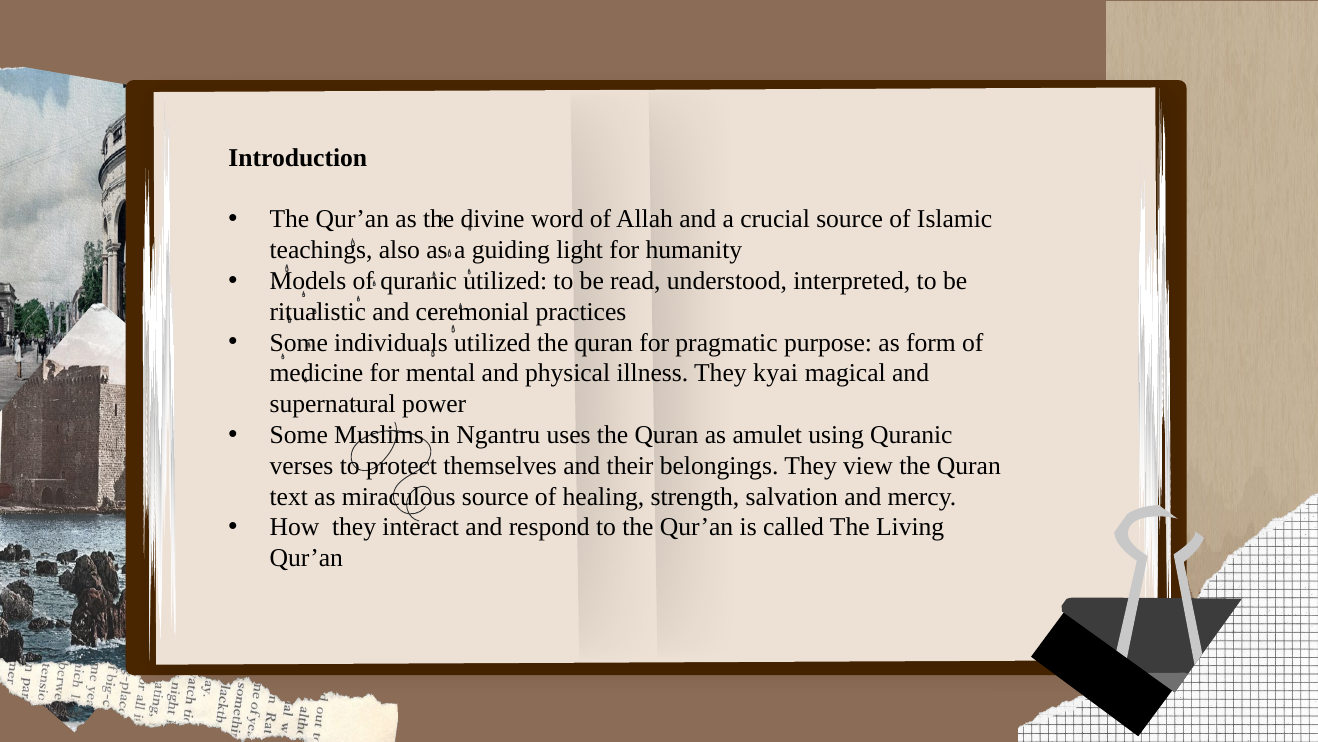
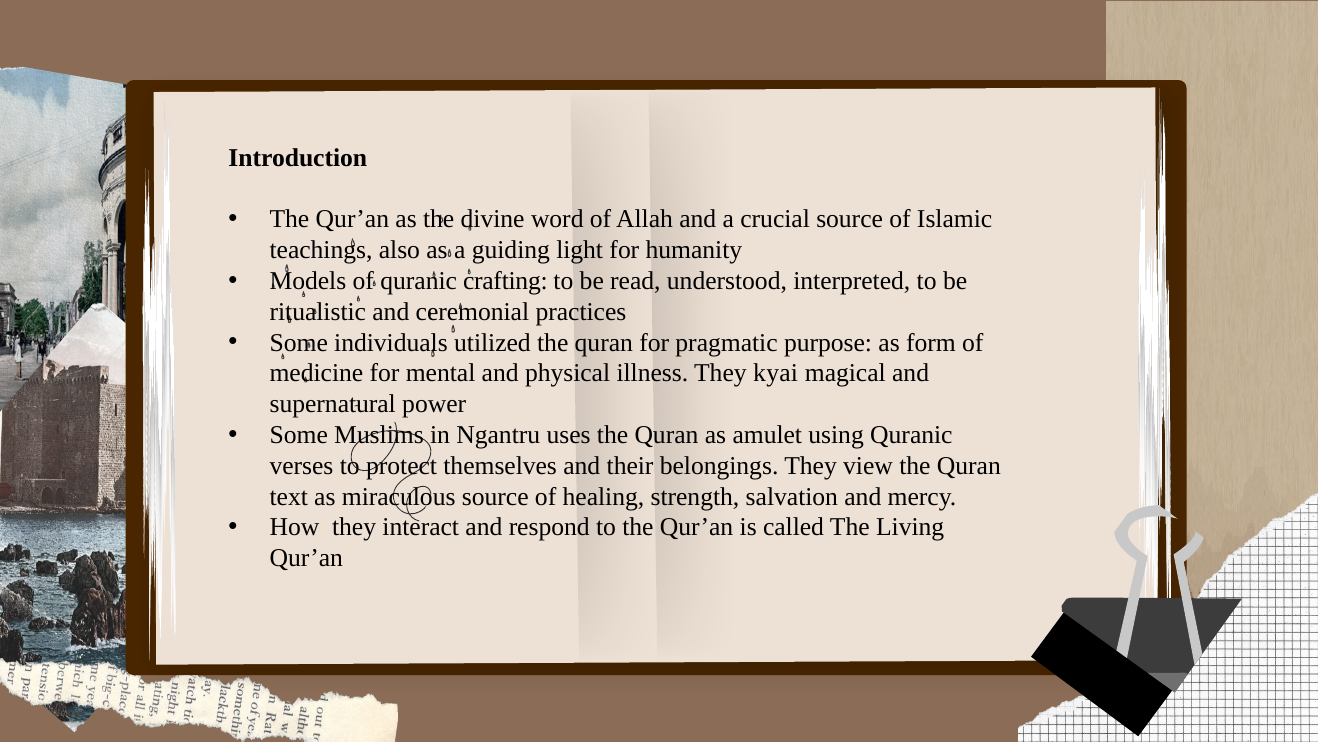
quranic utilized: utilized -> crafting
